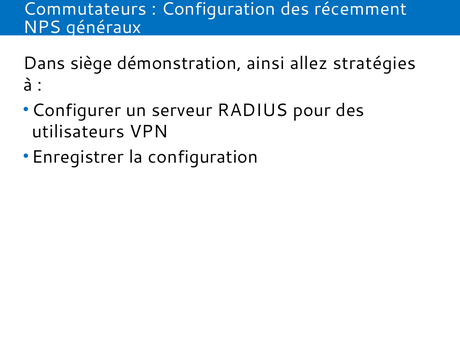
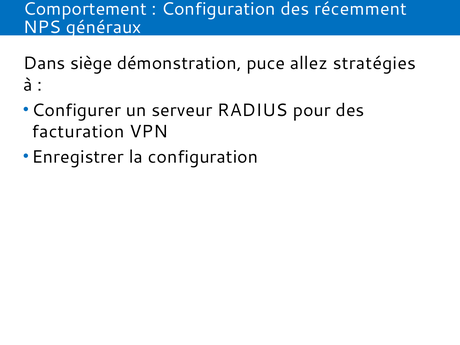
Commutateurs: Commutateurs -> Comportement
ainsi: ainsi -> puce
utilisateurs: utilisateurs -> facturation
